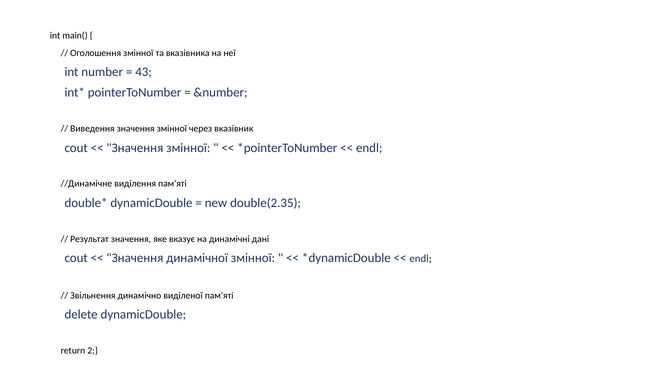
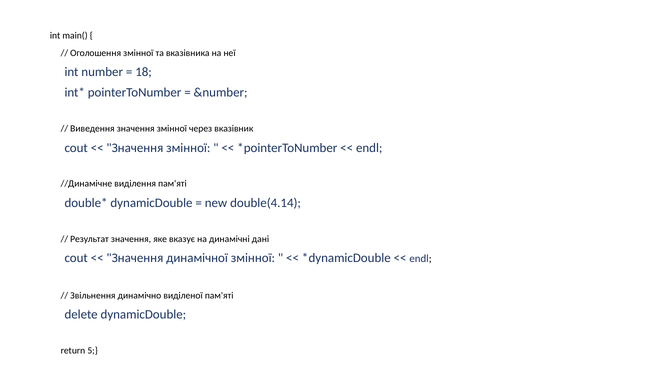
43: 43 -> 18
double(2.35: double(2.35 -> double(4.14
2: 2 -> 5
